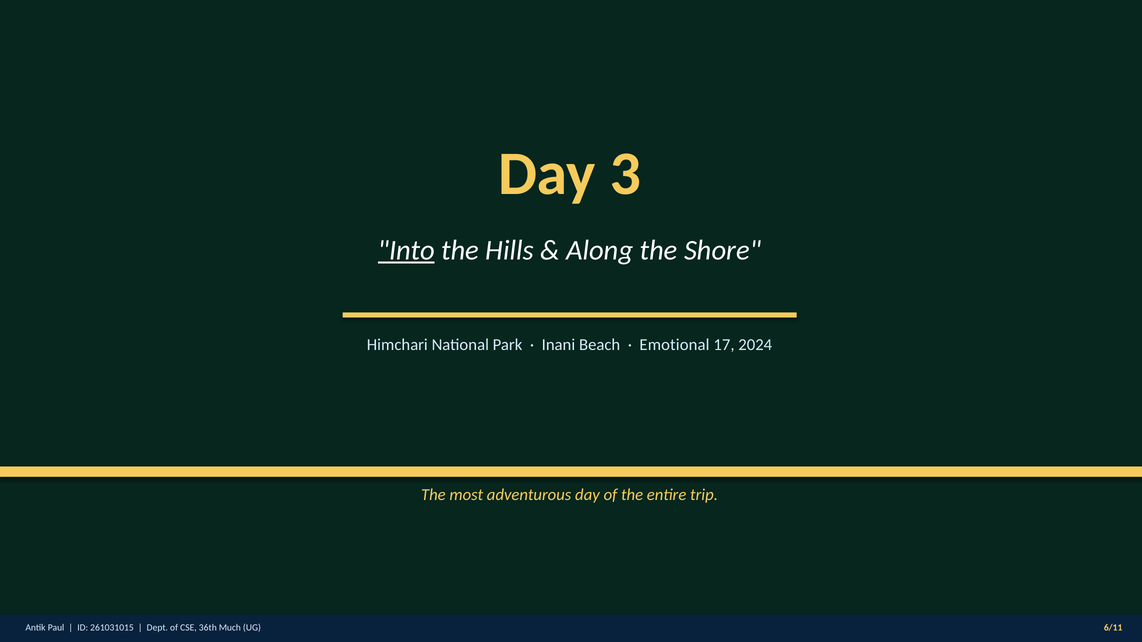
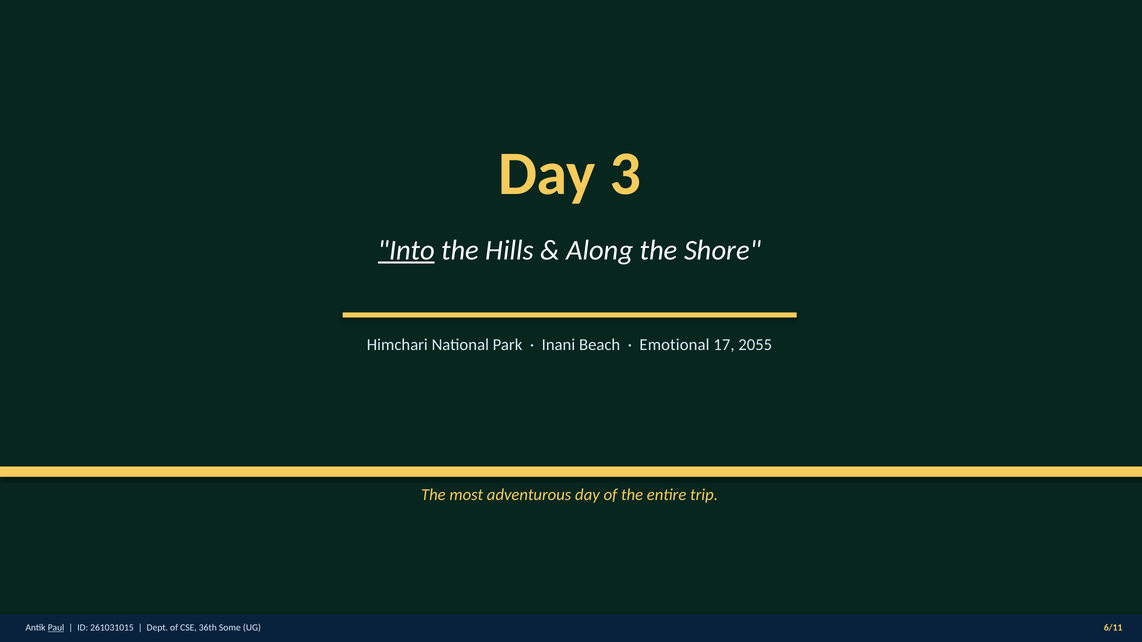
2024: 2024 -> 2055
Paul underline: none -> present
Much: Much -> Some
